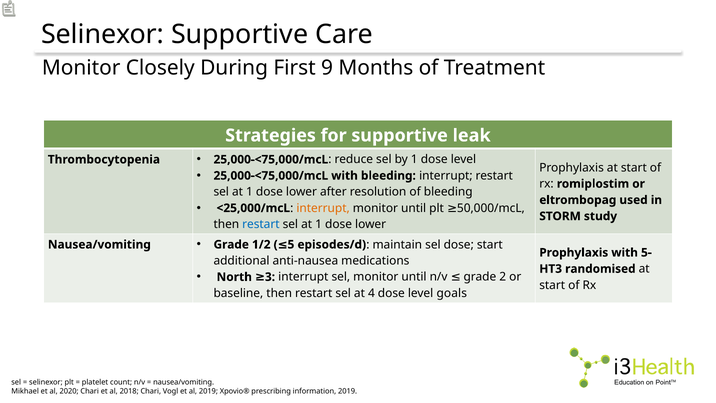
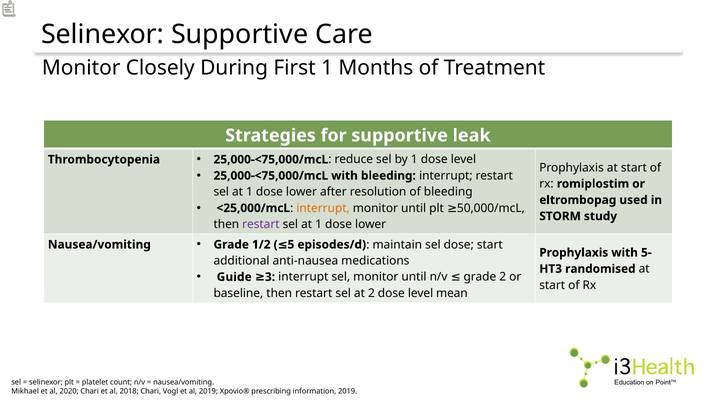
First 9: 9 -> 1
restart at (261, 224) colour: blue -> purple
North: North -> Guide
at 4: 4 -> 2
goals: goals -> mean
